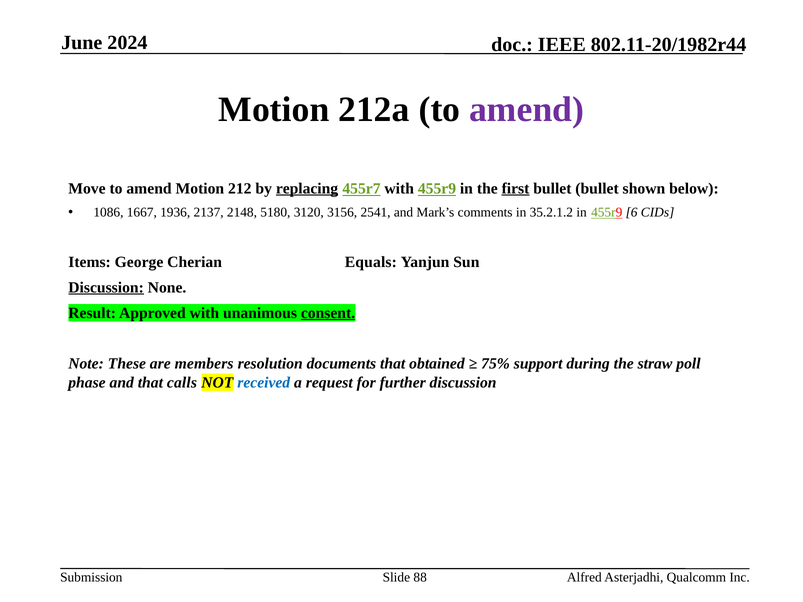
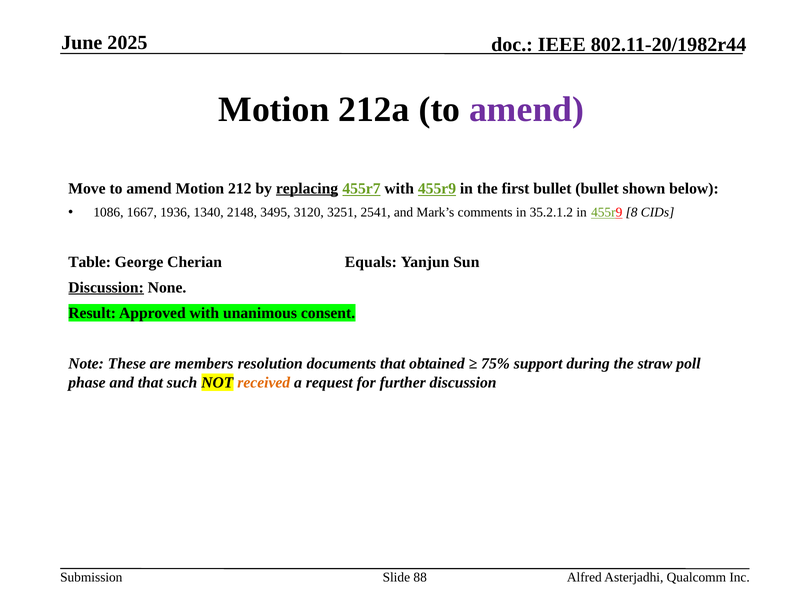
2024: 2024 -> 2025
first underline: present -> none
2137: 2137 -> 1340
5180: 5180 -> 3495
3156: 3156 -> 3251
6: 6 -> 8
Items: Items -> Table
consent underline: present -> none
calls: calls -> such
received colour: blue -> orange
